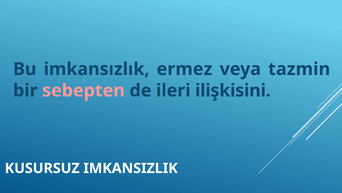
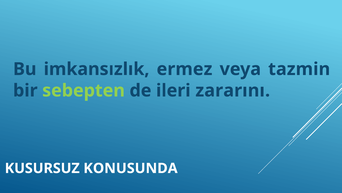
sebepten colour: pink -> light green
ilişkisini: ilişkisini -> zararını
IMKANSIZLIK: IMKANSIZLIK -> KONUSUNDA
